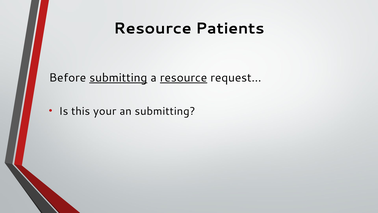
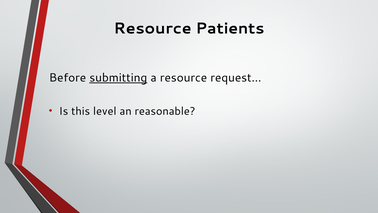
resource at (184, 78) underline: present -> none
your: your -> level
an submitting: submitting -> reasonable
